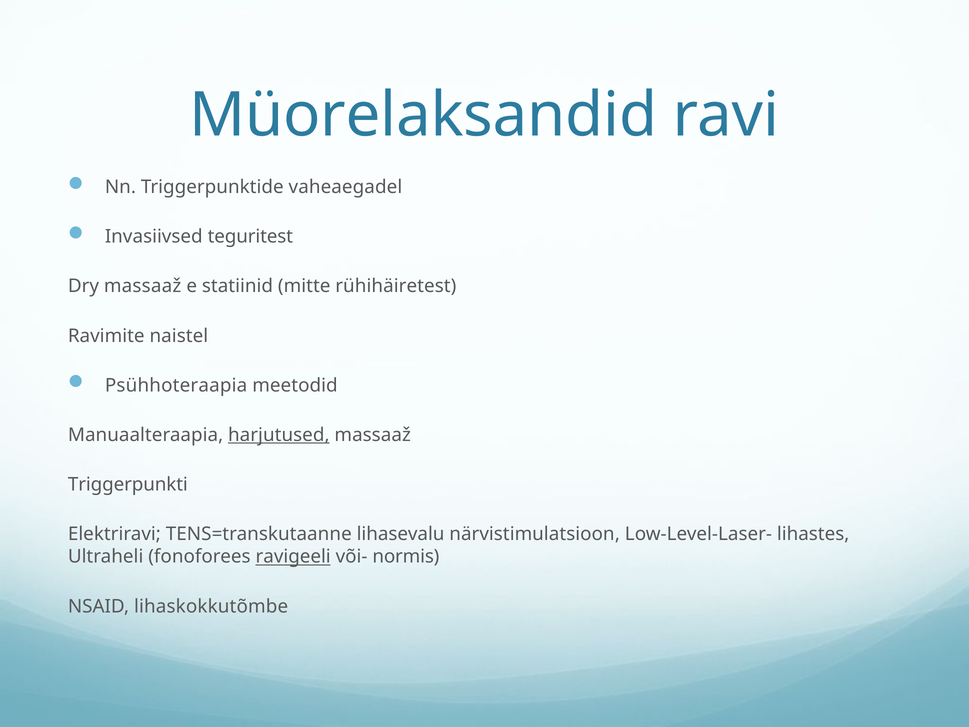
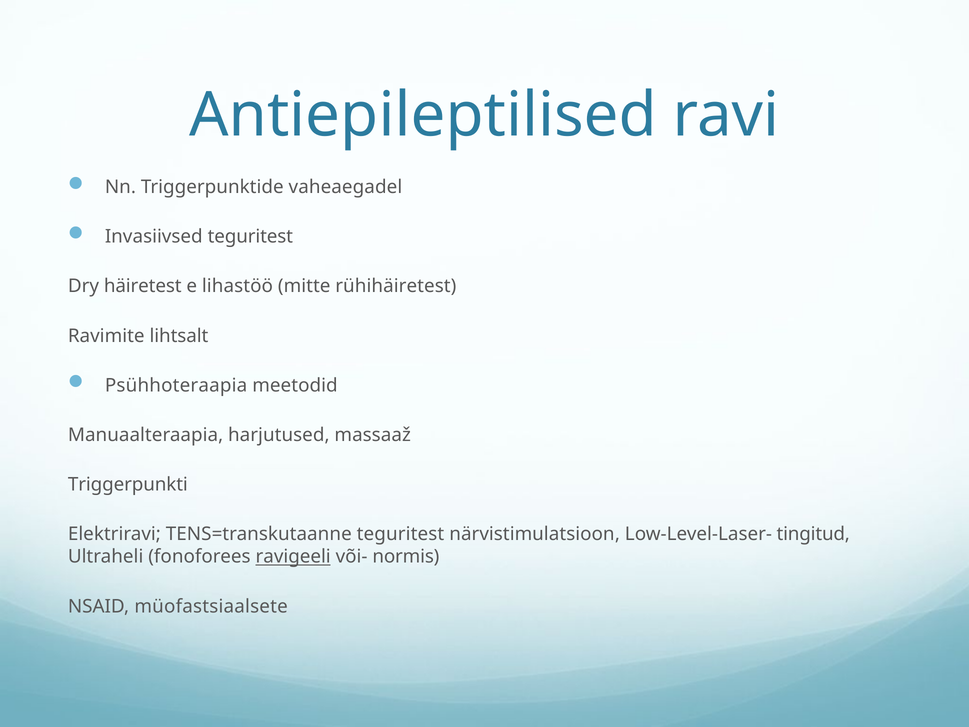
Müorelaksandid: Müorelaksandid -> Antiepileptilised
Dry massaaž: massaaž -> häiretest
statiinid: statiinid -> lihastöö
naistel: naistel -> lihtsalt
harjutused underline: present -> none
TENS=transkutaanne lihasevalu: lihasevalu -> teguritest
lihastes: lihastes -> tingitud
lihaskokkutõmbe: lihaskokkutõmbe -> müofastsiaalsete
